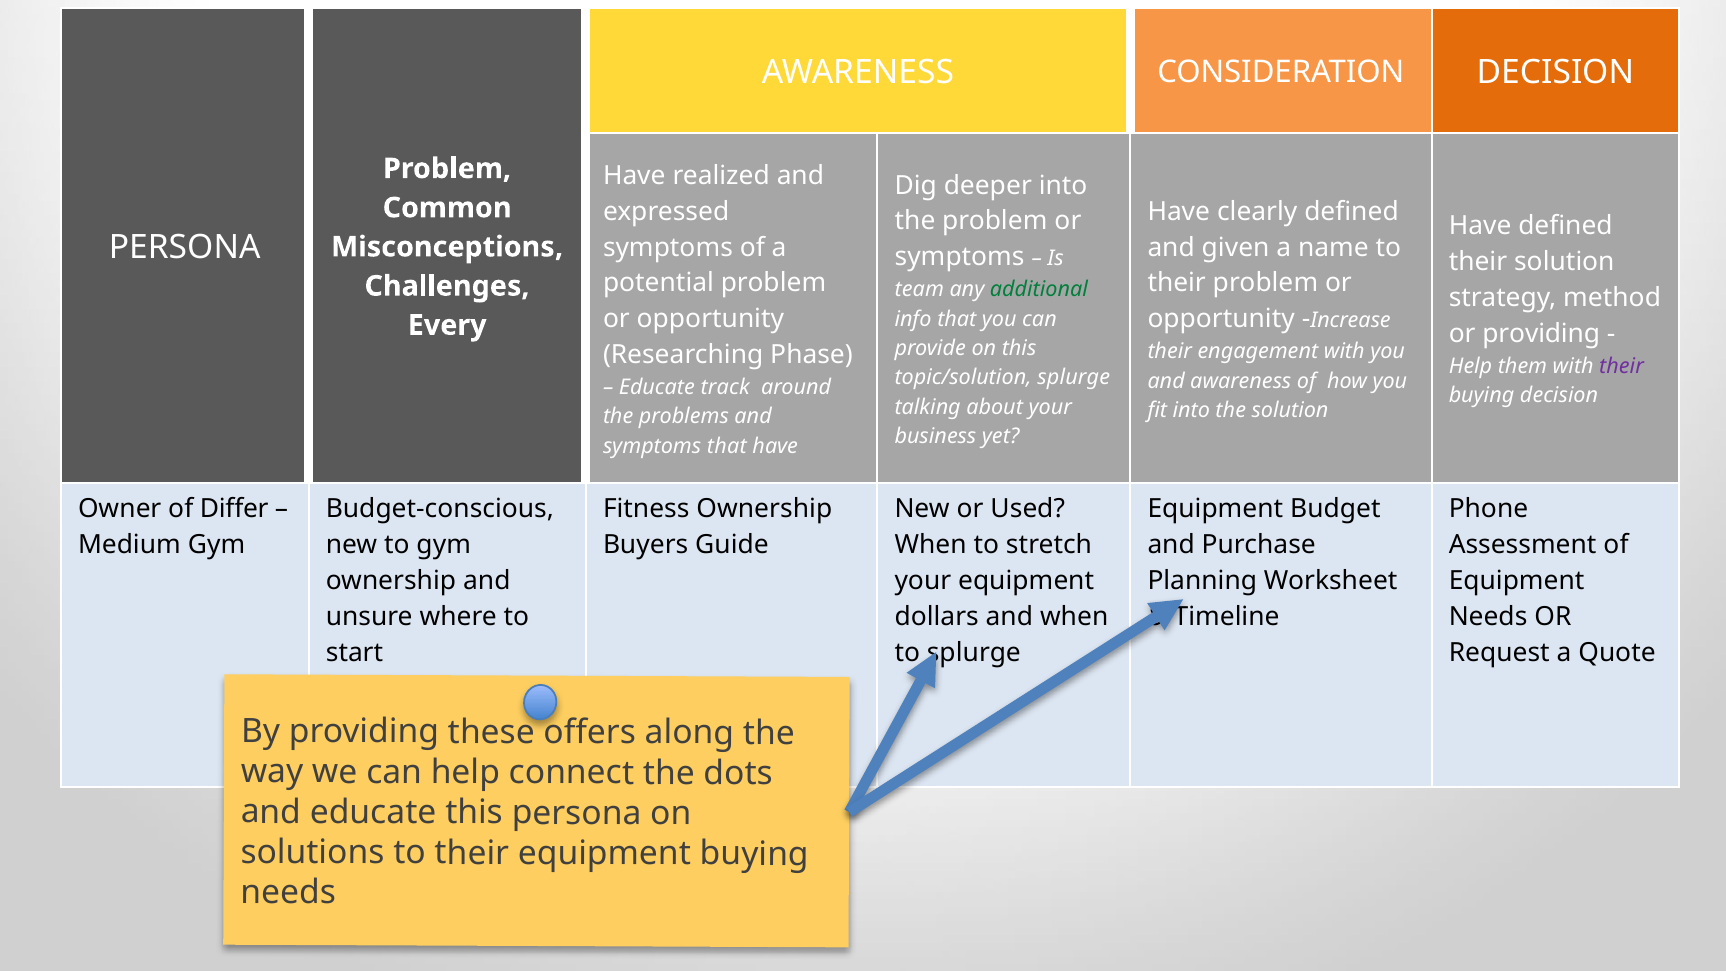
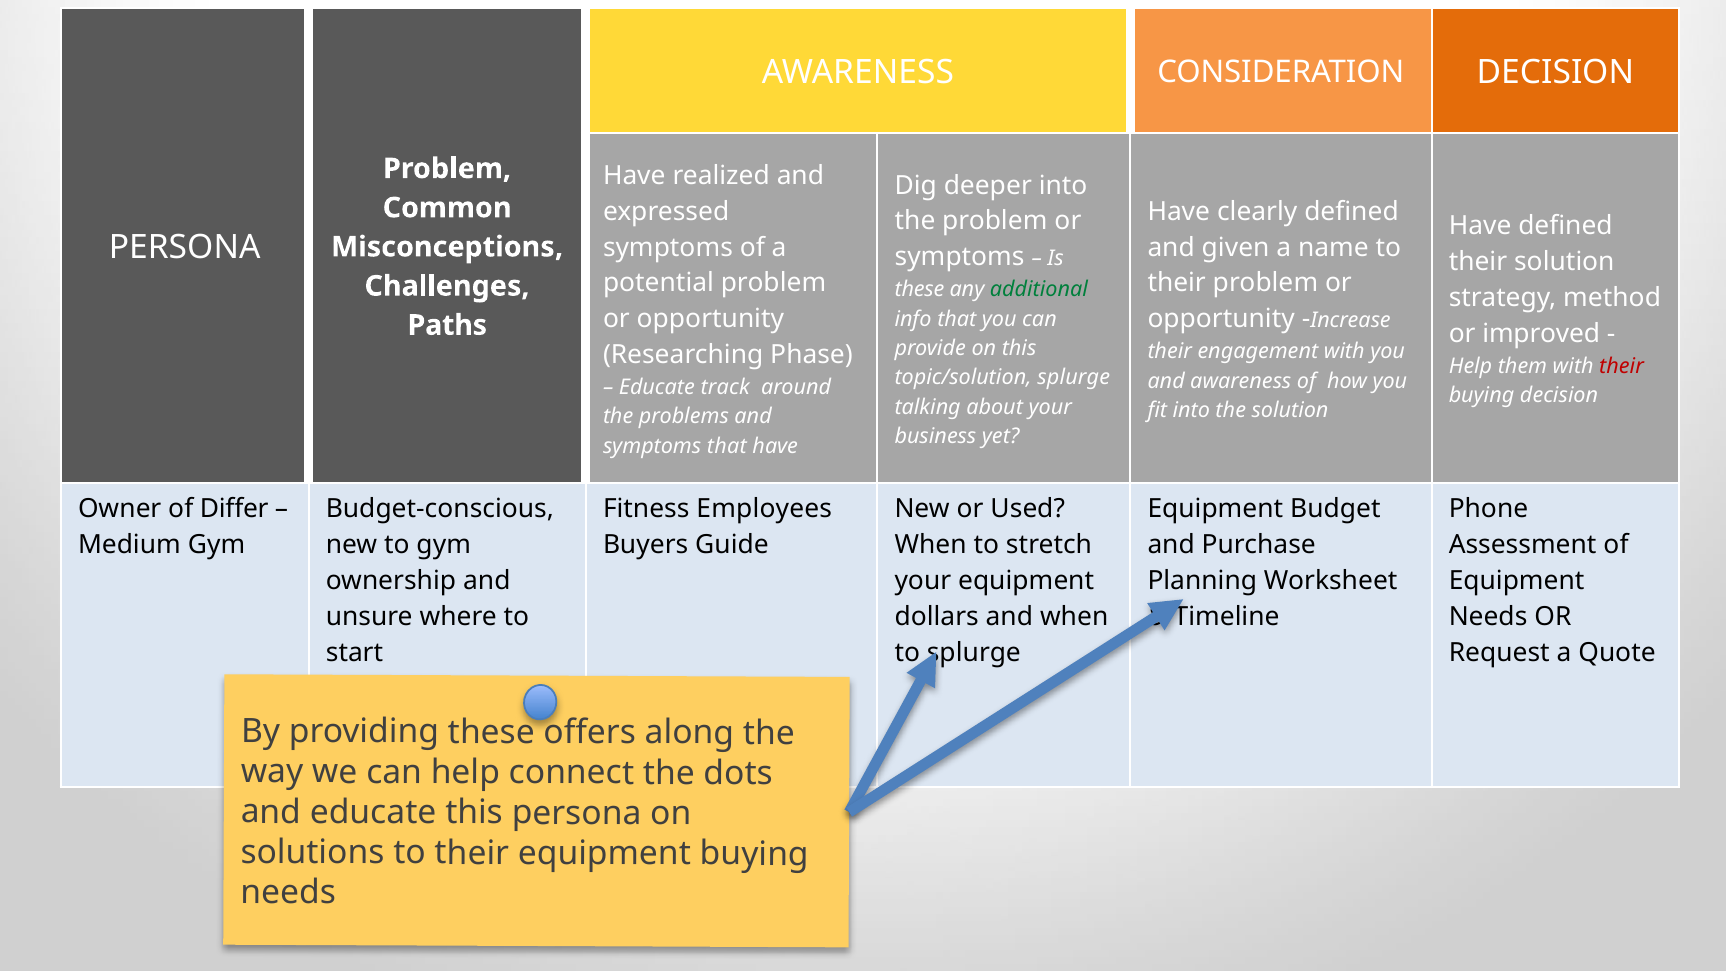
team at (919, 290): team -> these
Every: Every -> Paths
or providing: providing -> improved
their at (1621, 366) colour: purple -> red
Fitness Ownership: Ownership -> Employees
